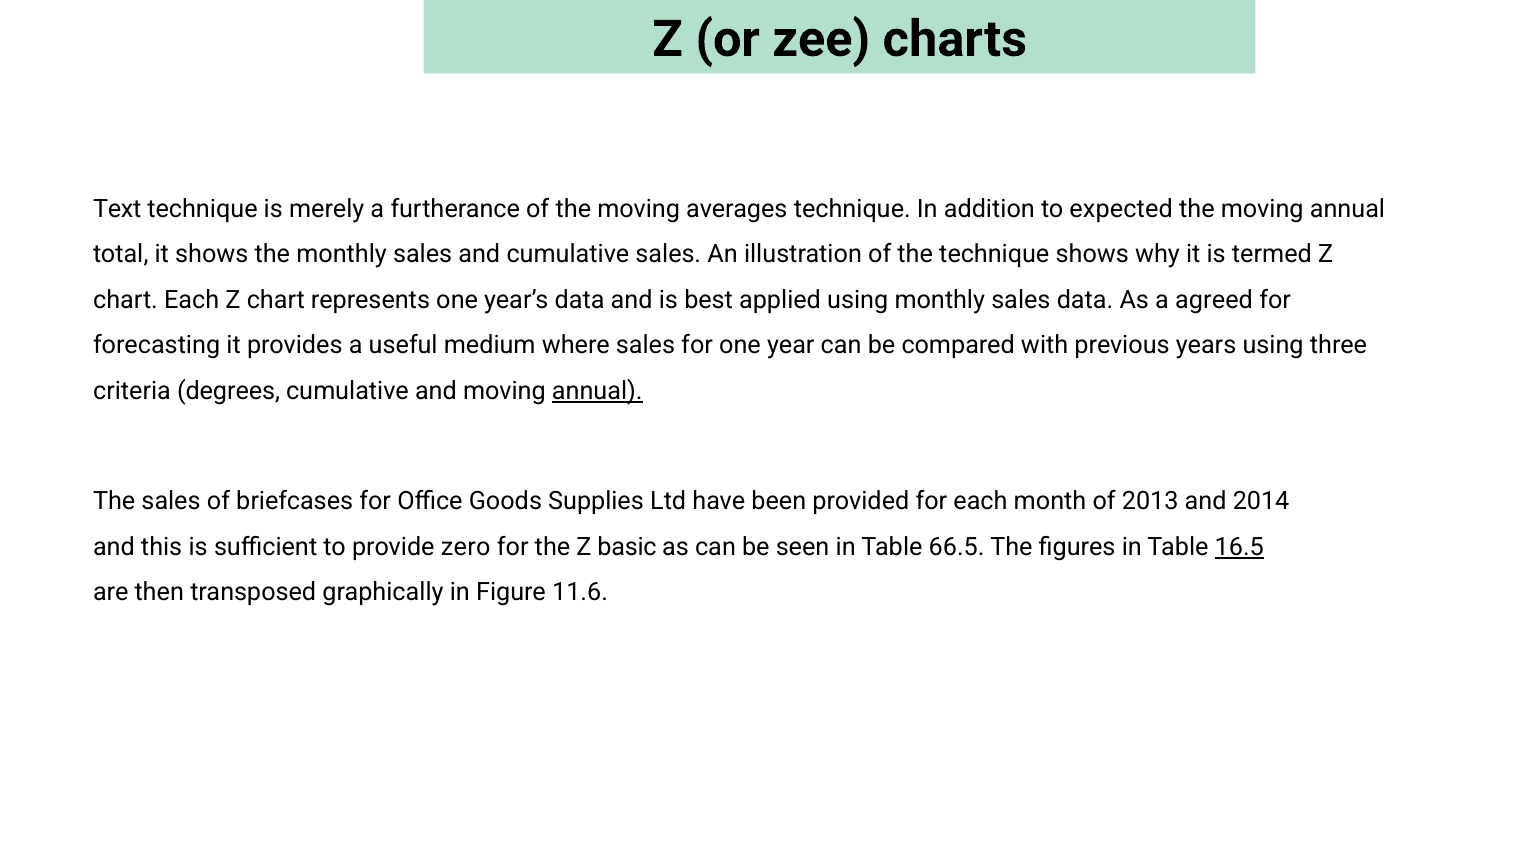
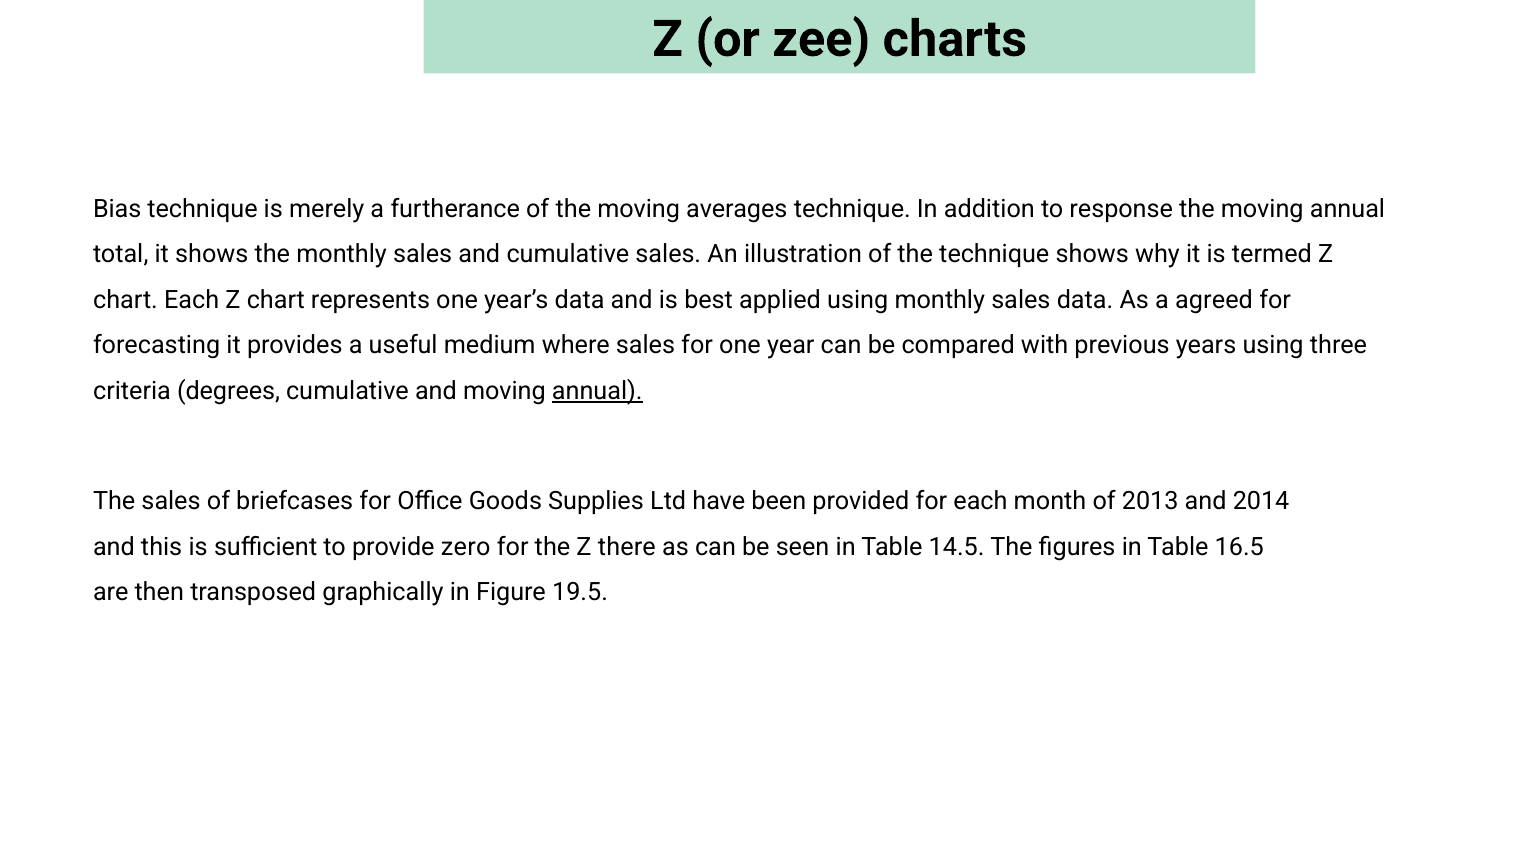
Text: Text -> Bias
expected: expected -> response
basic: basic -> there
66.5: 66.5 -> 14.5
16.5 underline: present -> none
11.6: 11.6 -> 19.5
